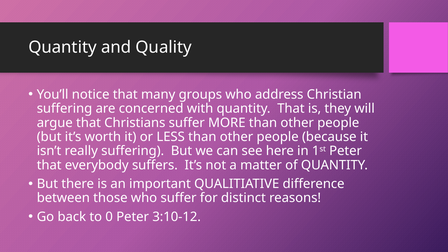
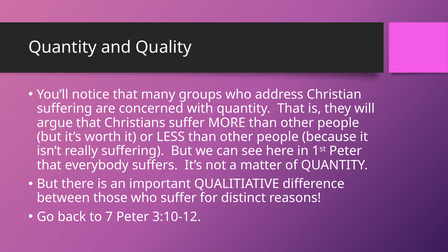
0: 0 -> 7
